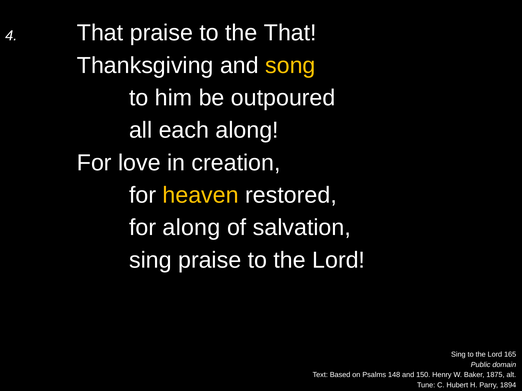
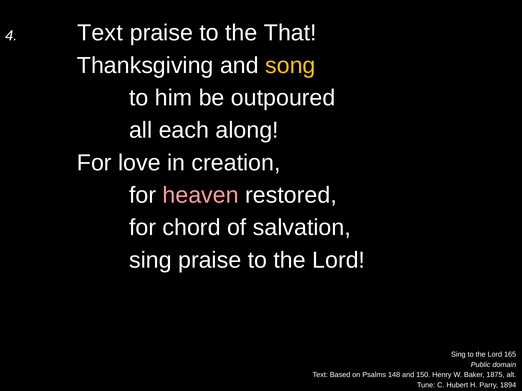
4 That: That -> Text
heaven colour: yellow -> pink
for along: along -> chord
